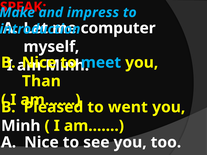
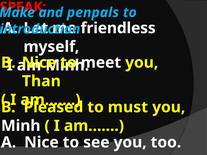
impress: impress -> penpals
computer: computer -> friendless
meet colour: light blue -> white
went: went -> must
